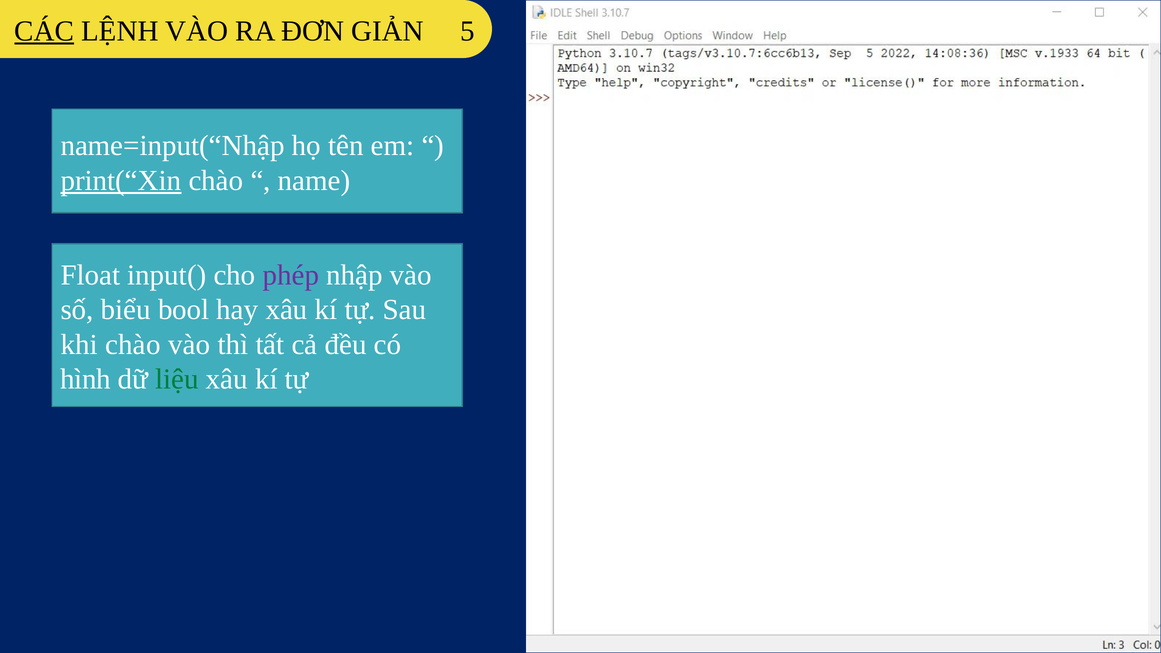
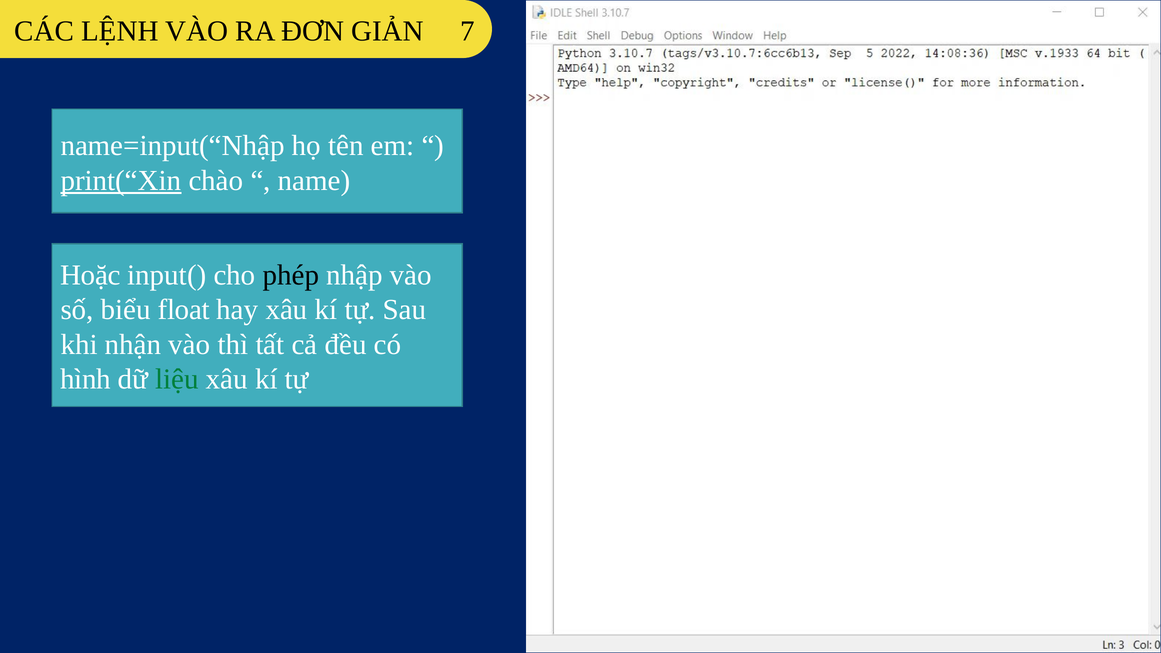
CÁC underline: present -> none
5: 5 -> 7
Float: Float -> Hoặc
phép colour: purple -> black
bool: bool -> float
khi chào: chào -> nhận
